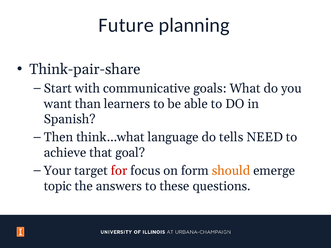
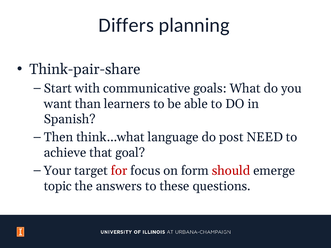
Future: Future -> Differs
tells: tells -> post
should colour: orange -> red
